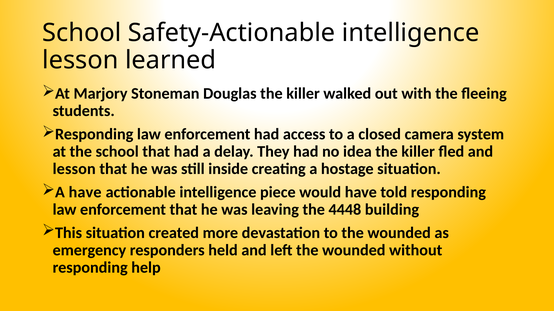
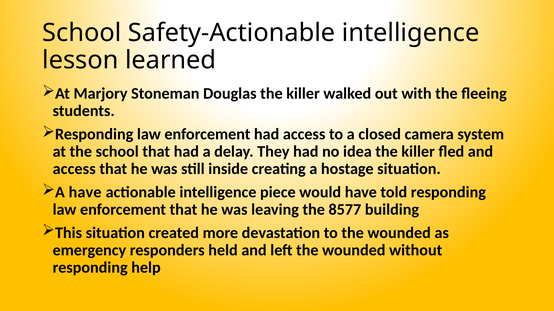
lesson at (74, 169): lesson -> access
4448: 4448 -> 8577
